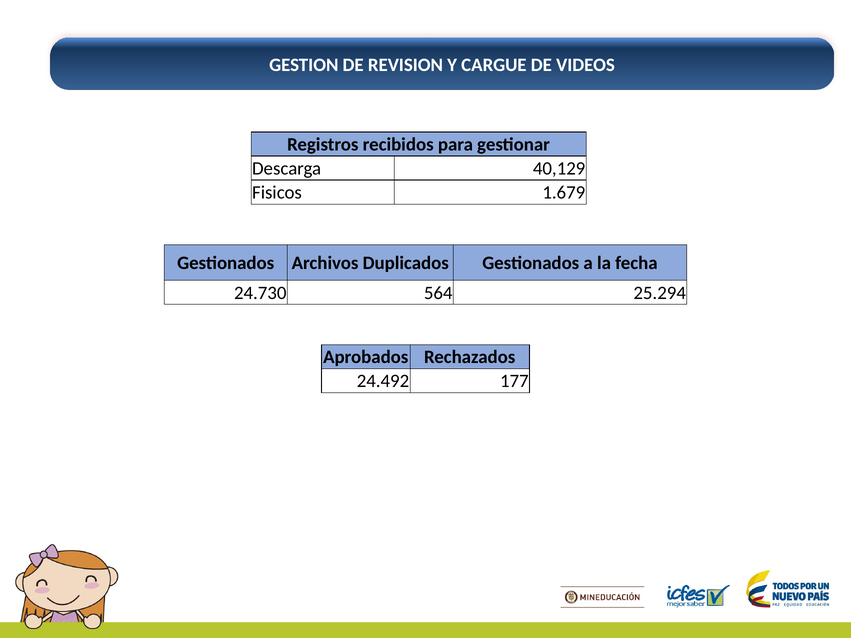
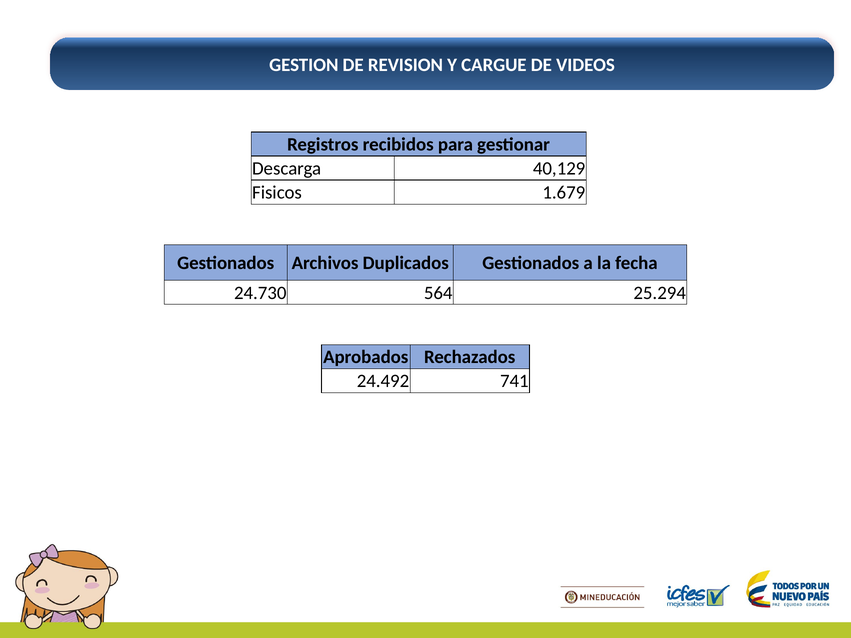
177: 177 -> 741
